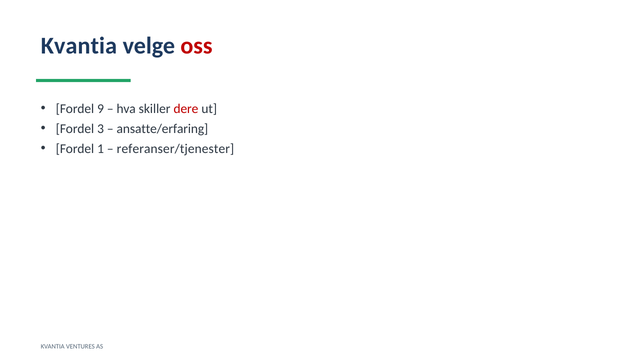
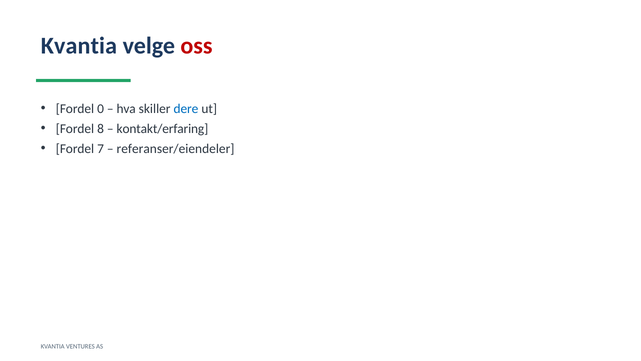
9: 9 -> 0
dere colour: red -> blue
3: 3 -> 8
ansatte/erfaring: ansatte/erfaring -> kontakt/erfaring
1: 1 -> 7
referanser/tjenester: referanser/tjenester -> referanser/eiendeler
